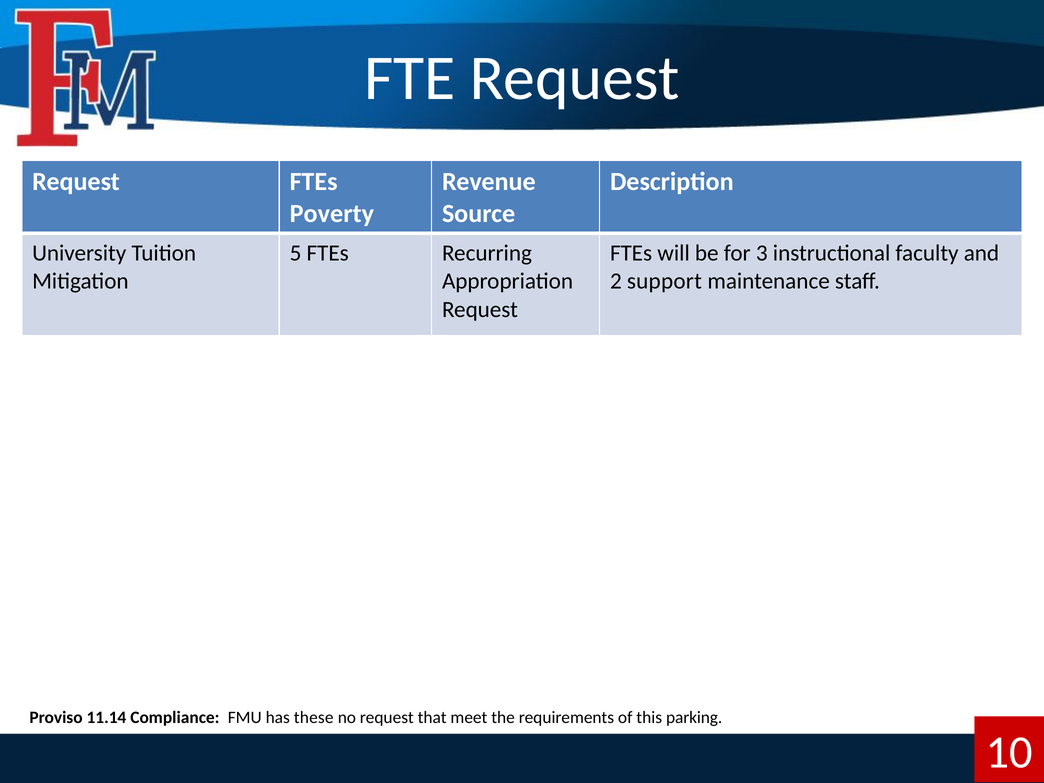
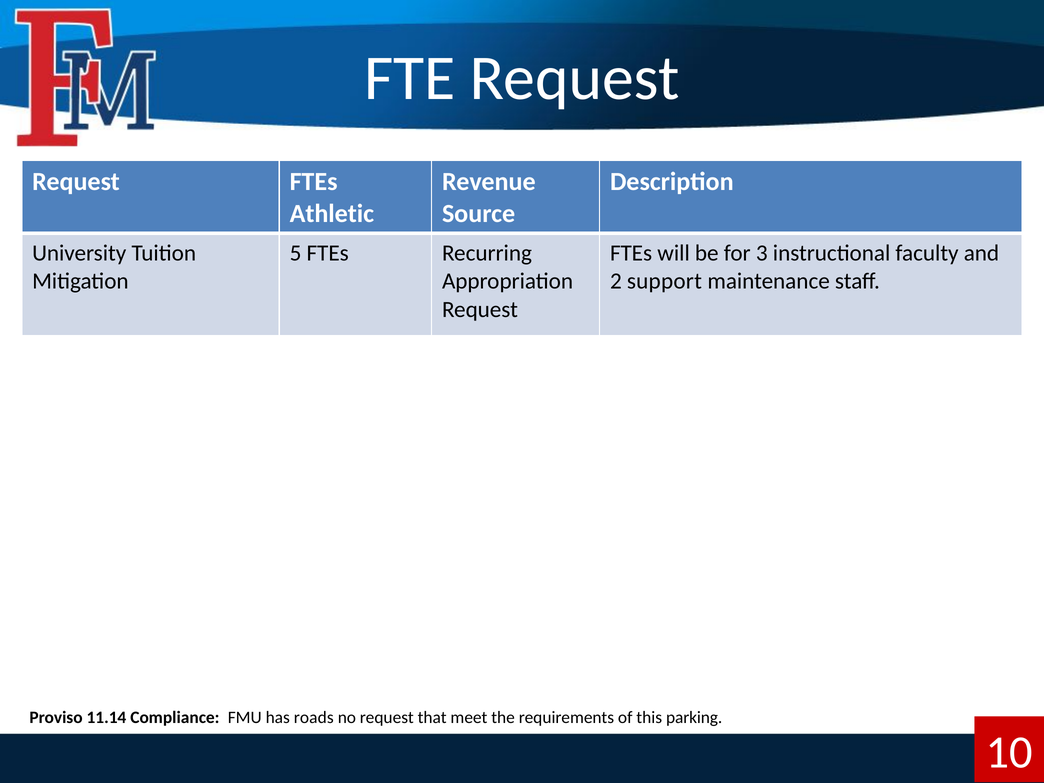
Poverty: Poverty -> Athletic
these: these -> roads
